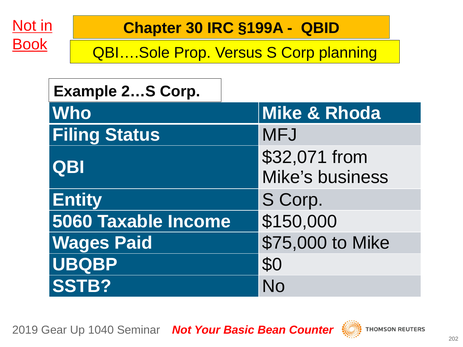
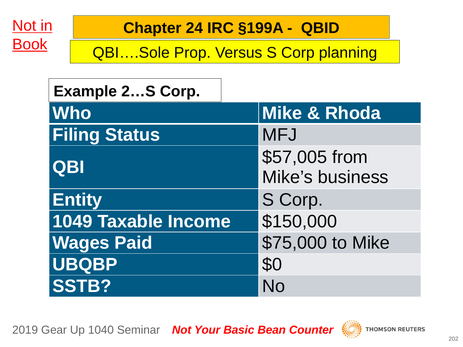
30: 30 -> 24
$32,071: $32,071 -> $57,005
5060: 5060 -> 1049
